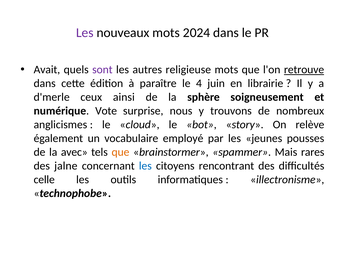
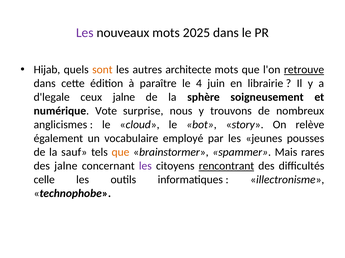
2024: 2024 -> 2025
Avait: Avait -> Hijab
sont colour: purple -> orange
religieuse: religieuse -> architecte
d'merle: d'merle -> d'legale
ceux ainsi: ainsi -> jalne
avec: avec -> sauf
les at (145, 166) colour: blue -> purple
rencontrant underline: none -> present
